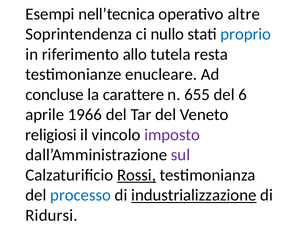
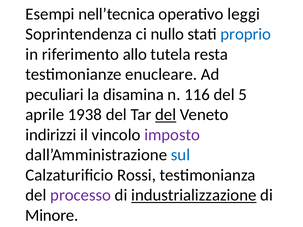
altre: altre -> leggi
concluse: concluse -> peculiari
carattere: carattere -> disamina
655: 655 -> 116
6: 6 -> 5
1966: 1966 -> 1938
del at (166, 115) underline: none -> present
religiosi: religiosi -> indirizzi
sul colour: purple -> blue
Rossi underline: present -> none
processo colour: blue -> purple
Ridursi: Ridursi -> Minore
